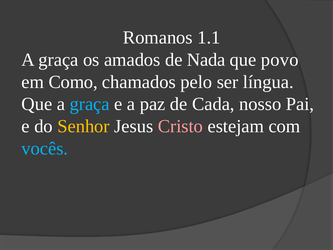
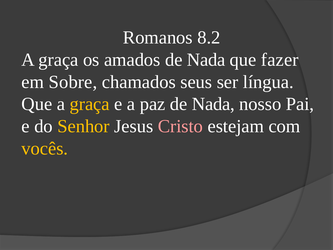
1.1: 1.1 -> 8.2
povo: povo -> fazer
Como: Como -> Sobre
pelo: pelo -> seus
graça at (90, 104) colour: light blue -> yellow
paz de Cada: Cada -> Nada
vocês colour: light blue -> yellow
